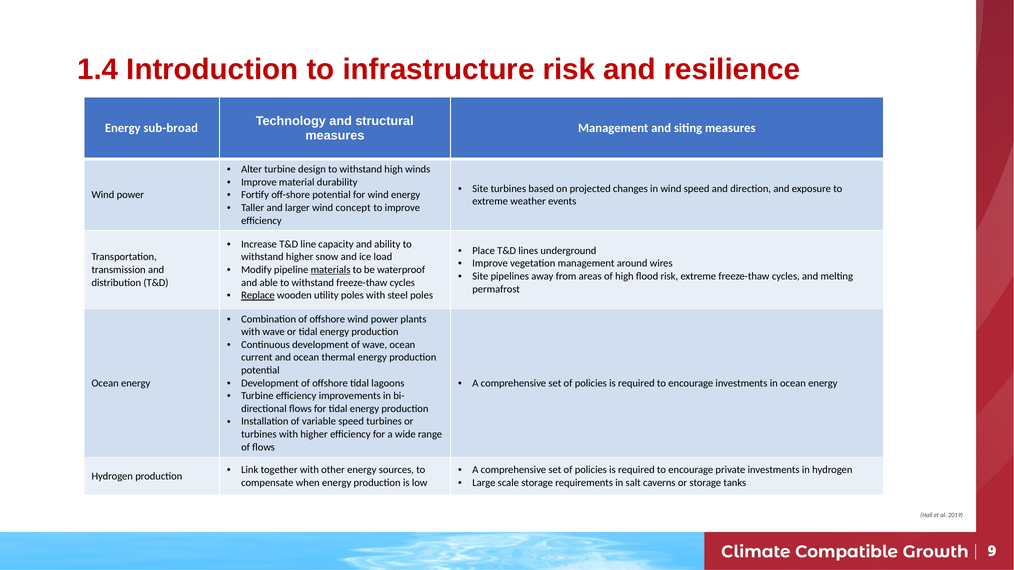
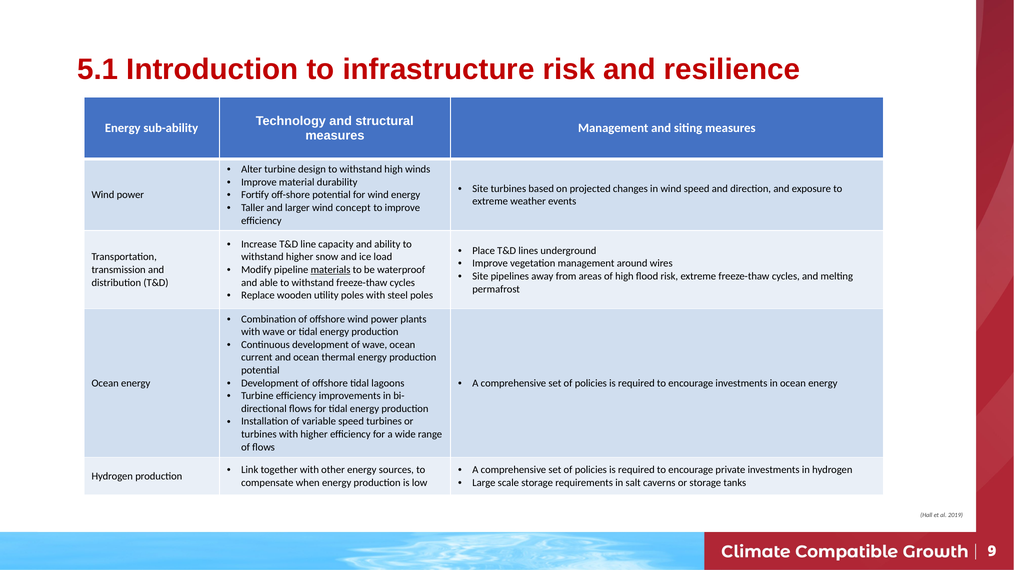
1.4: 1.4 -> 5.1
sub-broad: sub-broad -> sub-ability
Replace underline: present -> none
